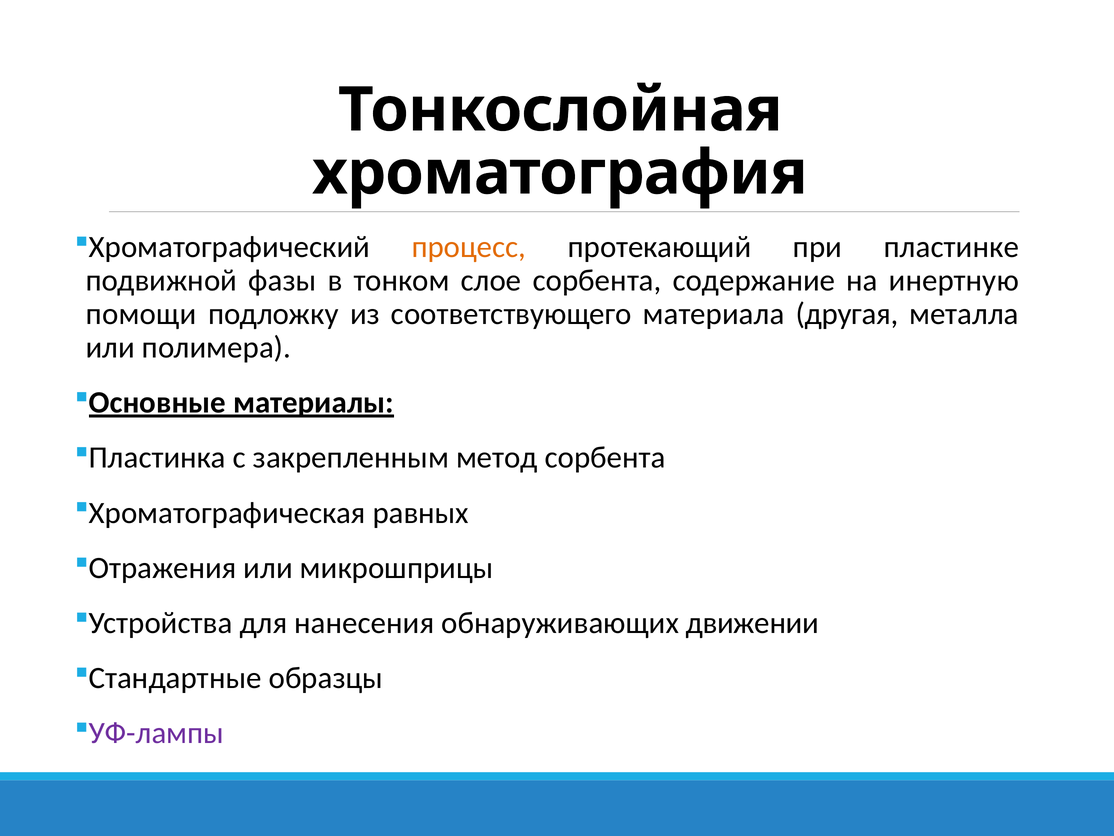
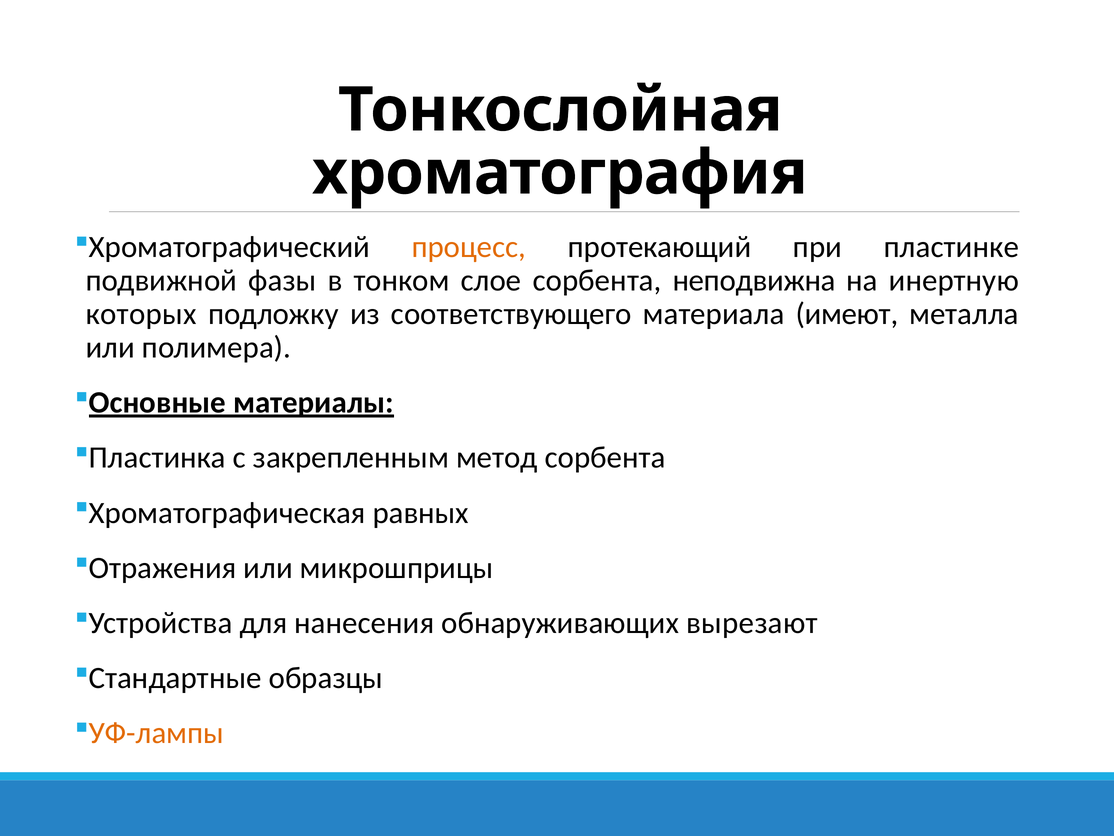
содержание: содержание -> неподвижна
помощи: помощи -> которых
другая: другая -> имеют
движении: движении -> вырезают
УФ-лампы colour: purple -> orange
